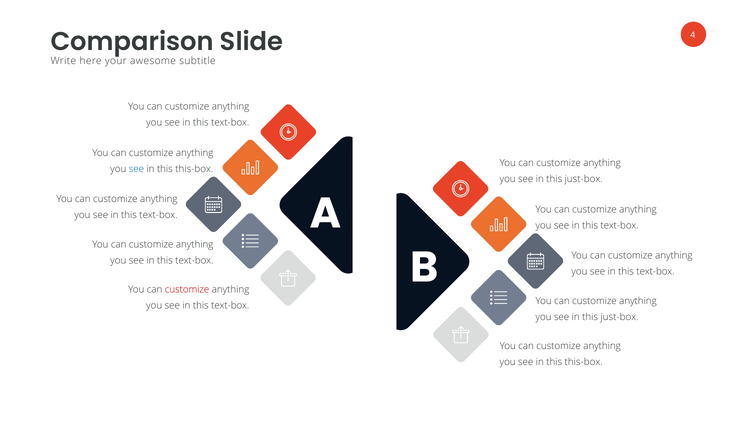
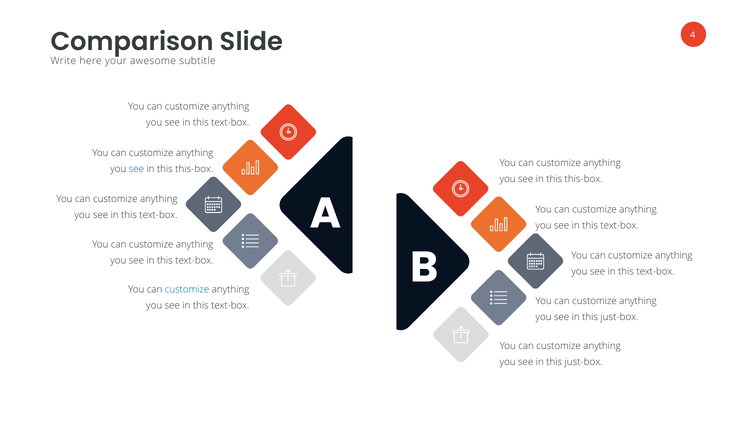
just-box at (584, 179): just-box -> this-box
customize at (187, 290) colour: red -> blue
this-box at (584, 363): this-box -> just-box
